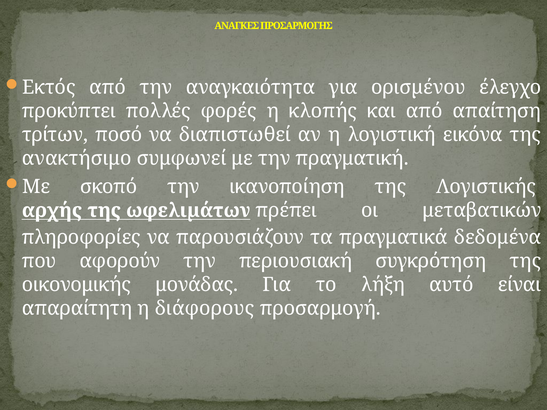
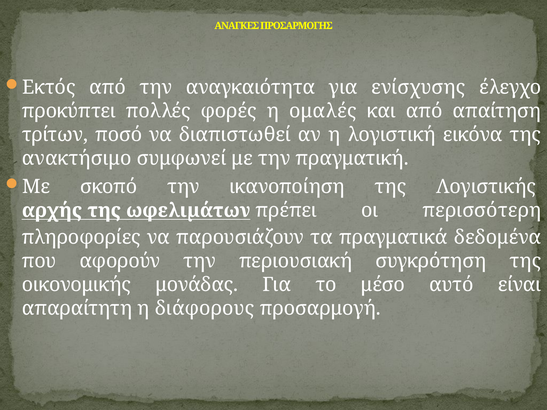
ορισµένου: ορισµένου -> ενίσχυσης
κλοπής: κλοπής -> ομαλές
μεταβατικών: μεταβατικών -> περισσότερη
λήξη: λήξη -> μέσο
